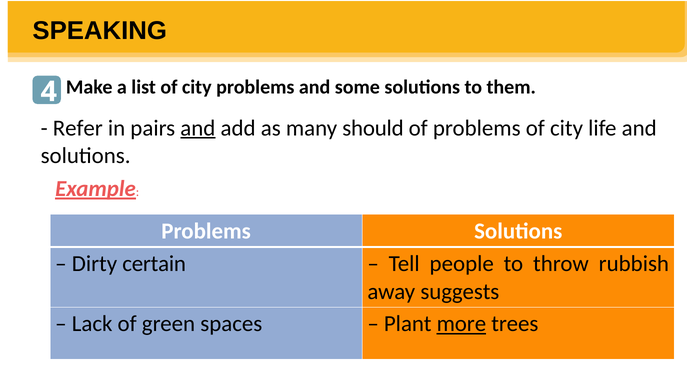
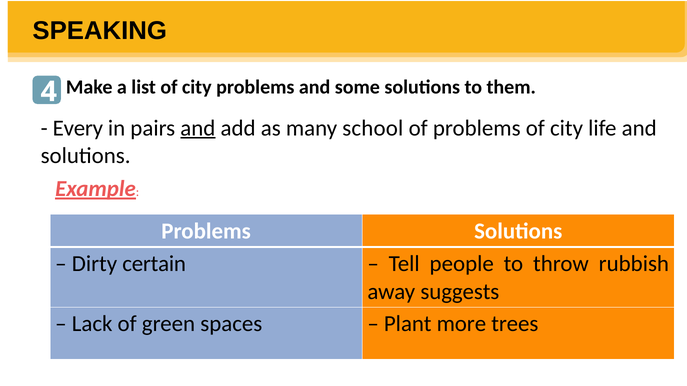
Refer: Refer -> Every
should: should -> school
more underline: present -> none
